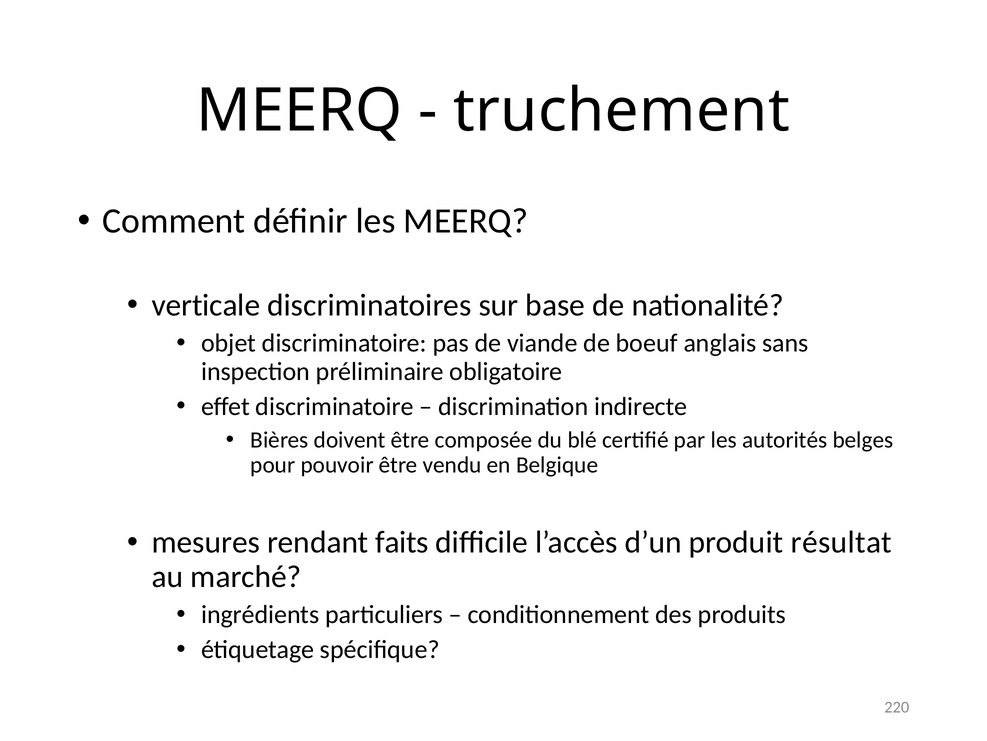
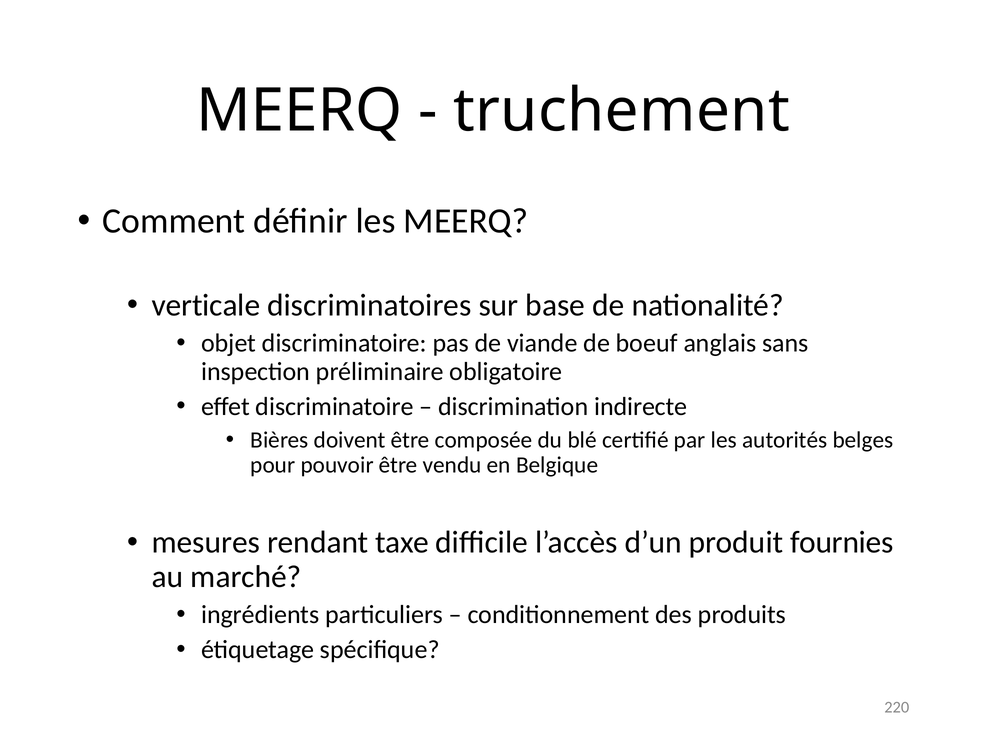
faits: faits -> taxe
résultat: résultat -> fournies
